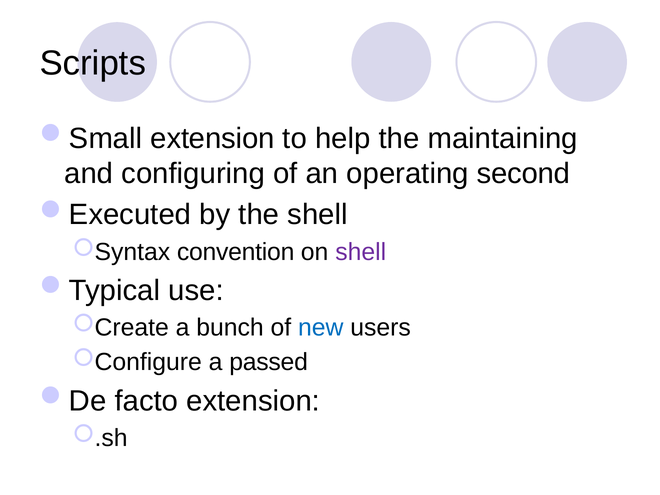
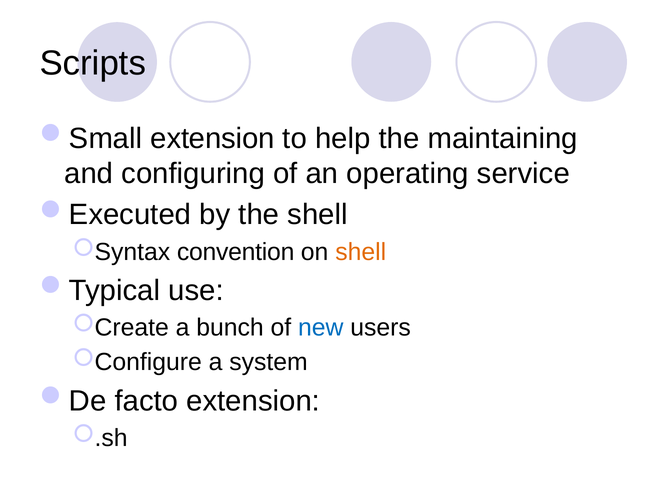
second: second -> service
shell at (361, 252) colour: purple -> orange
passed: passed -> system
